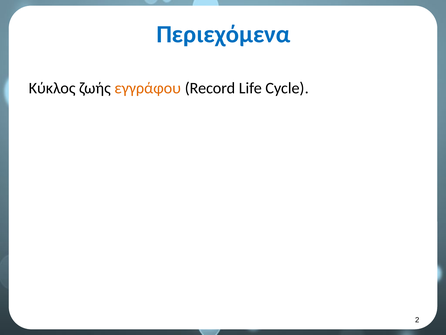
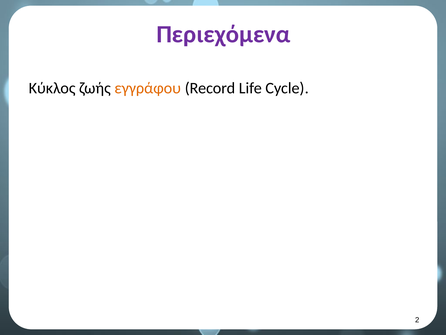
Περιεχόμενα colour: blue -> purple
